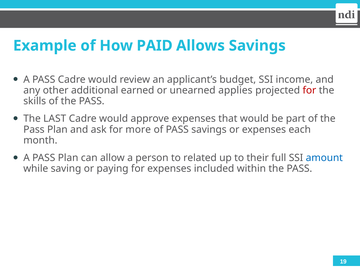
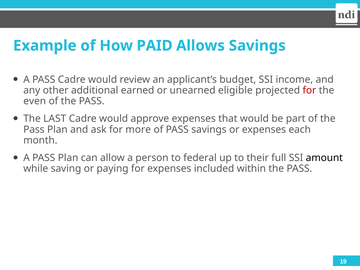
applies: applies -> eligible
skills: skills -> even
related: related -> federal
amount colour: blue -> black
